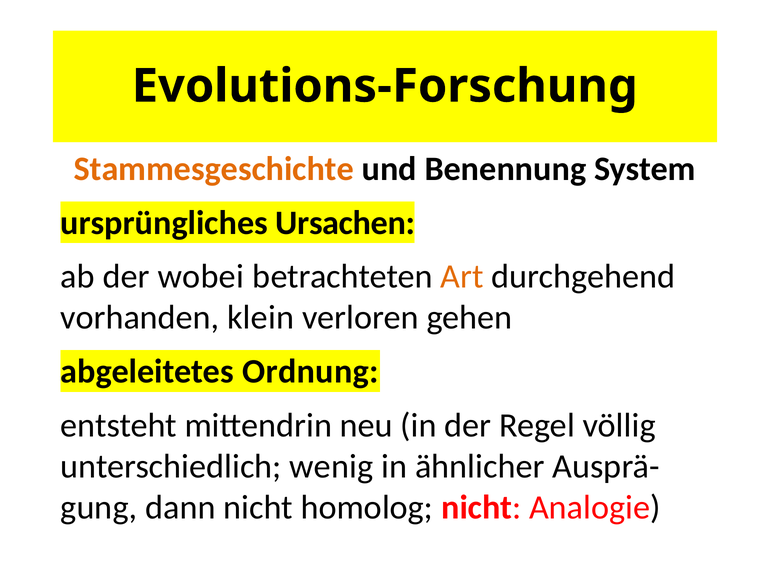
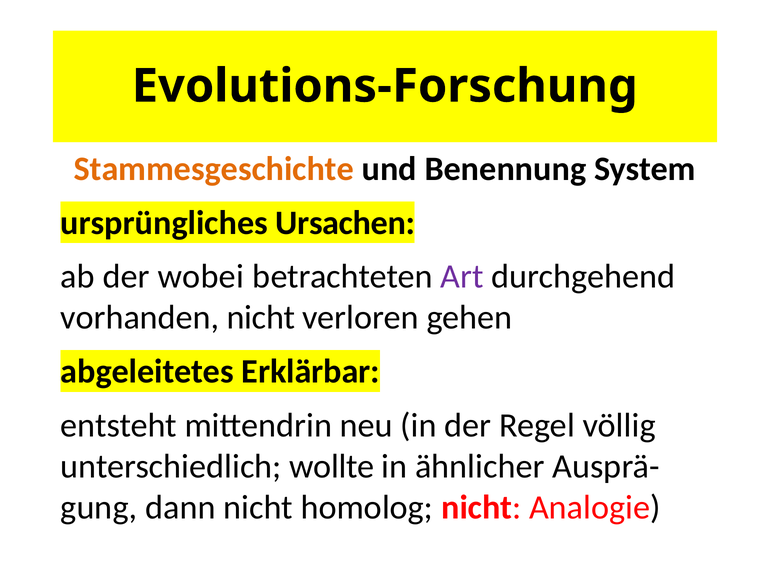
Art colour: orange -> purple
vorhanden klein: klein -> nicht
Ordnung: Ordnung -> Erklärbar
wenig: wenig -> wollte
